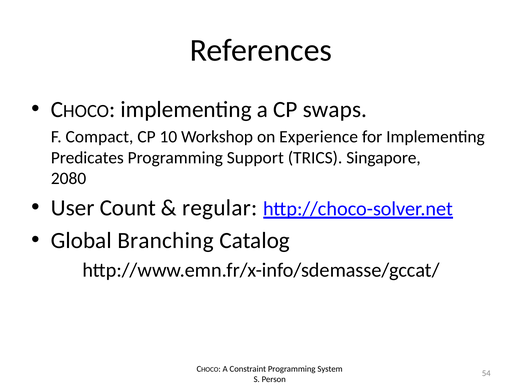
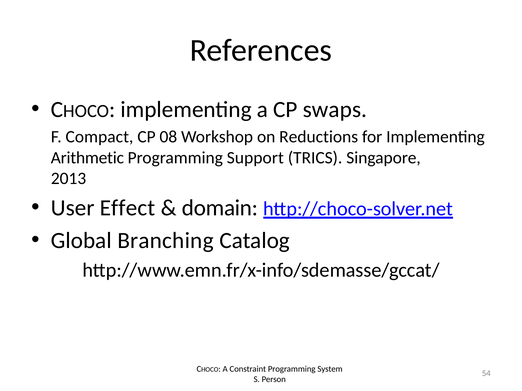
10: 10 -> 08
Experience: Experience -> Reductions
Predicates: Predicates -> Arithmetic
2080: 2080 -> 2013
Count: Count -> Effect
regular: regular -> domain
